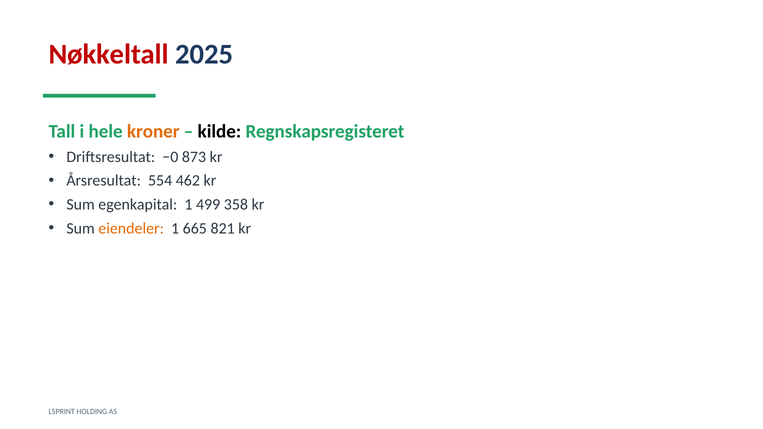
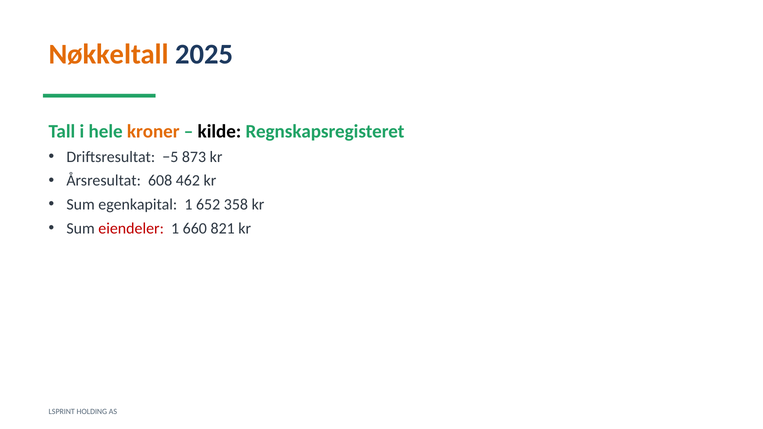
Nøkkeltall colour: red -> orange
−0: −0 -> −5
554: 554 -> 608
499: 499 -> 652
eiendeler colour: orange -> red
665: 665 -> 660
